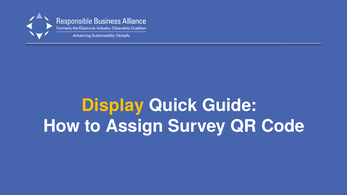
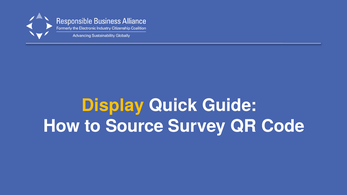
Assign: Assign -> Source
